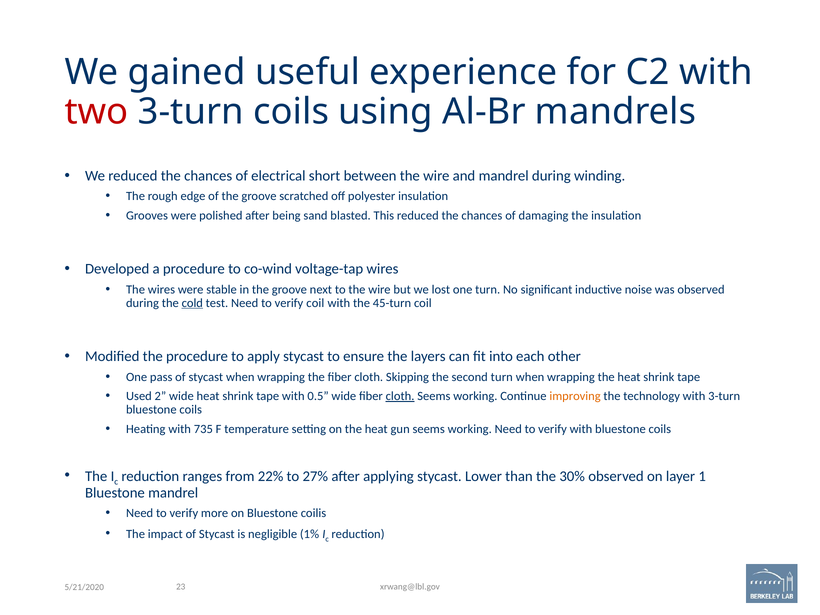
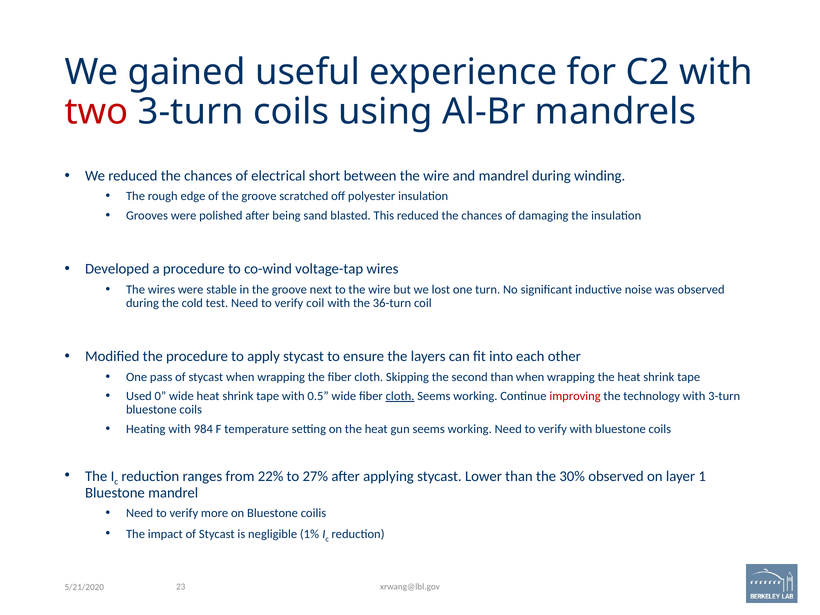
cold underline: present -> none
45-turn: 45-turn -> 36-turn
second turn: turn -> than
2: 2 -> 0
improving colour: orange -> red
735: 735 -> 984
